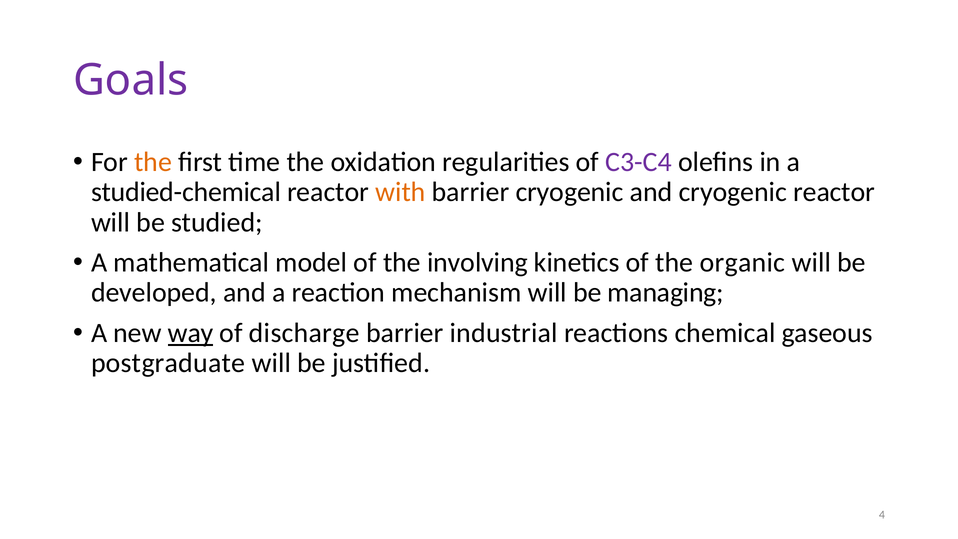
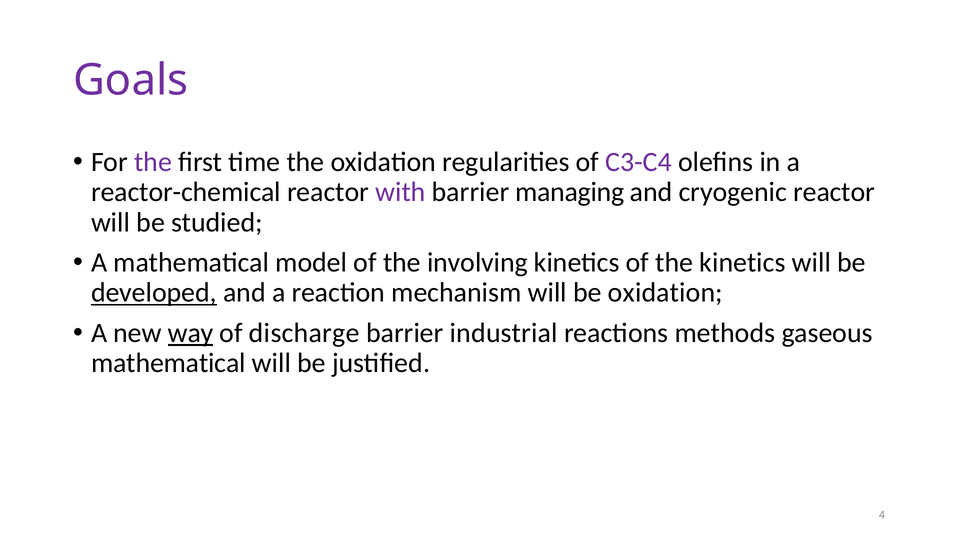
the at (153, 162) colour: orange -> purple
studied-chemical: studied-chemical -> reactor-chemical
with colour: orange -> purple
barrier cryogenic: cryogenic -> managing
the organic: organic -> kinetics
developed underline: none -> present
be managing: managing -> oxidation
chemical: chemical -> methods
postgraduate at (168, 363): postgraduate -> mathematical
